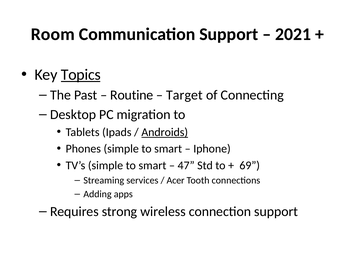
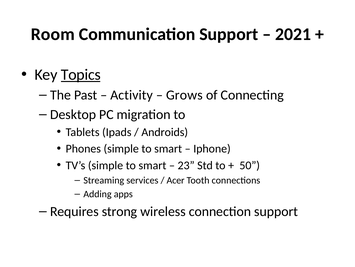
Routine: Routine -> Activity
Target: Target -> Grows
Androids underline: present -> none
47: 47 -> 23
69: 69 -> 50
